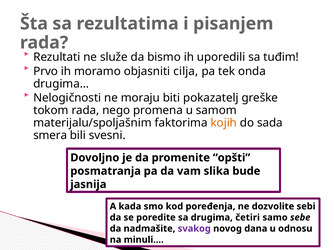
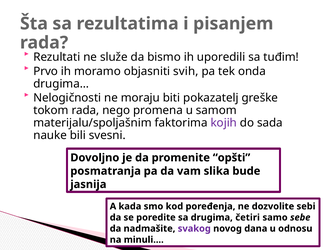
cilja: cilja -> svih
kojih colour: orange -> purple
smera: smera -> nauke
